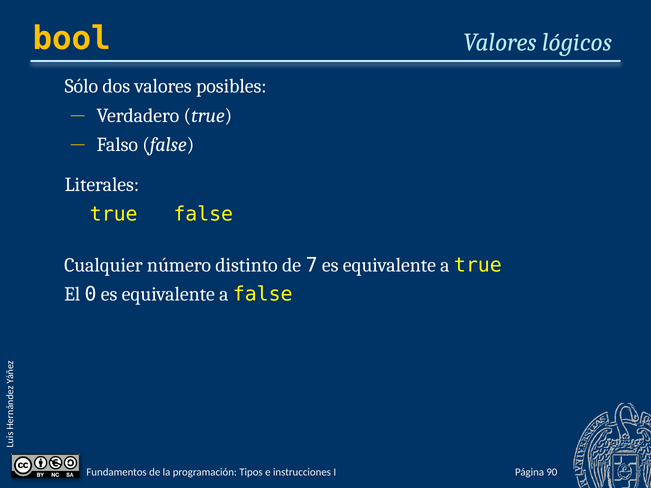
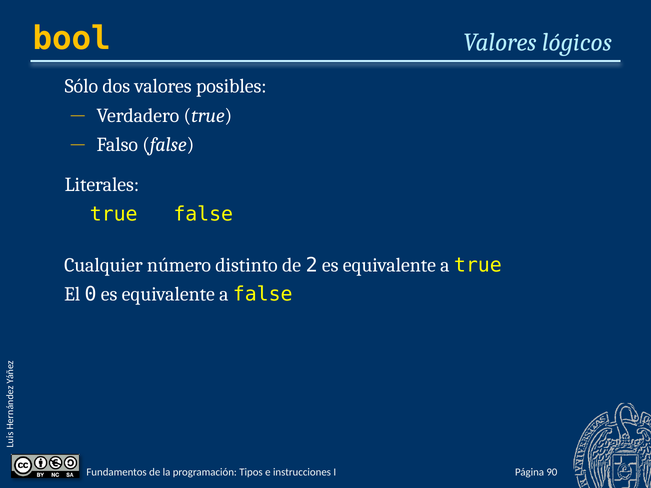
7: 7 -> 2
